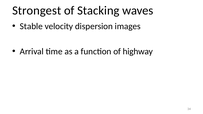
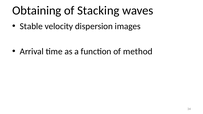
Strongest: Strongest -> Obtaining
highway: highway -> method
